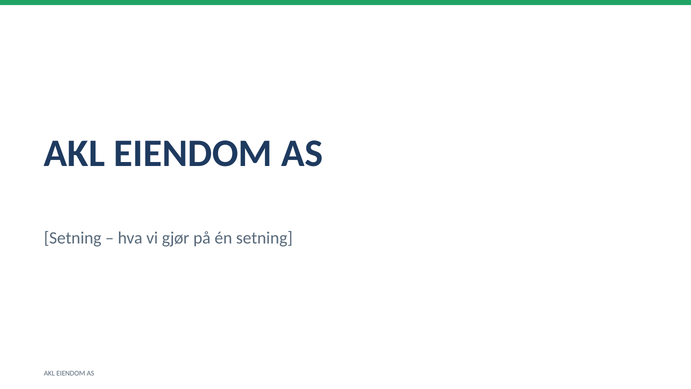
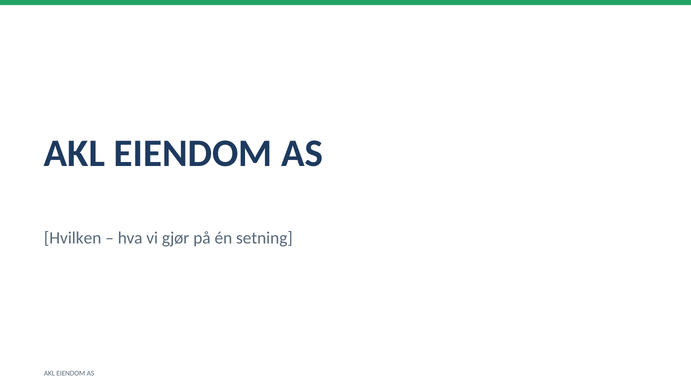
Setning at (73, 238): Setning -> Hvilken
